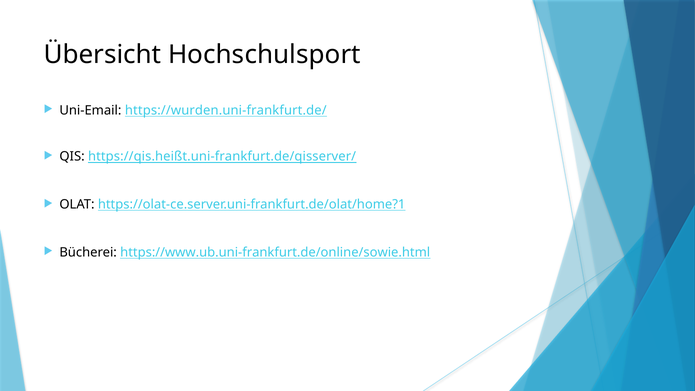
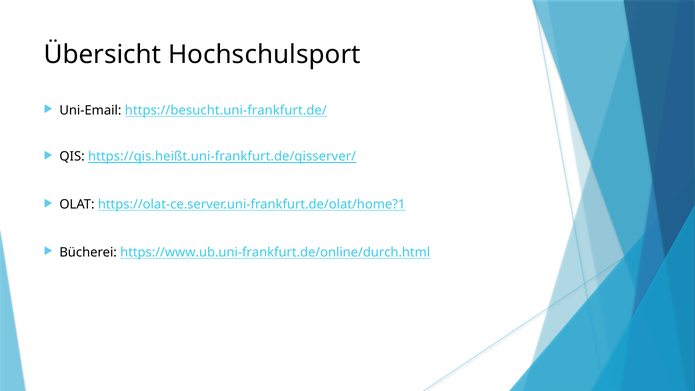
https://wurden.uni-frankfurt.de/: https://wurden.uni-frankfurt.de/ -> https://besucht.uni-frankfurt.de/
https://www.ub.uni-frankfurt.de/online/sowie.html: https://www.ub.uni-frankfurt.de/online/sowie.html -> https://www.ub.uni-frankfurt.de/online/durch.html
